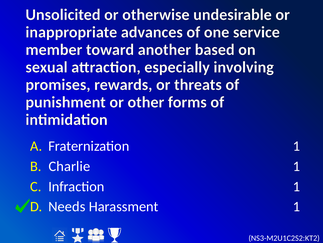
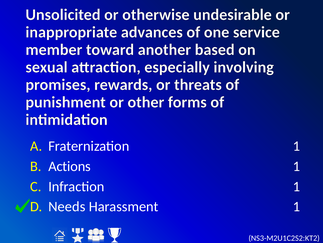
Charlie: Charlie -> Actions
